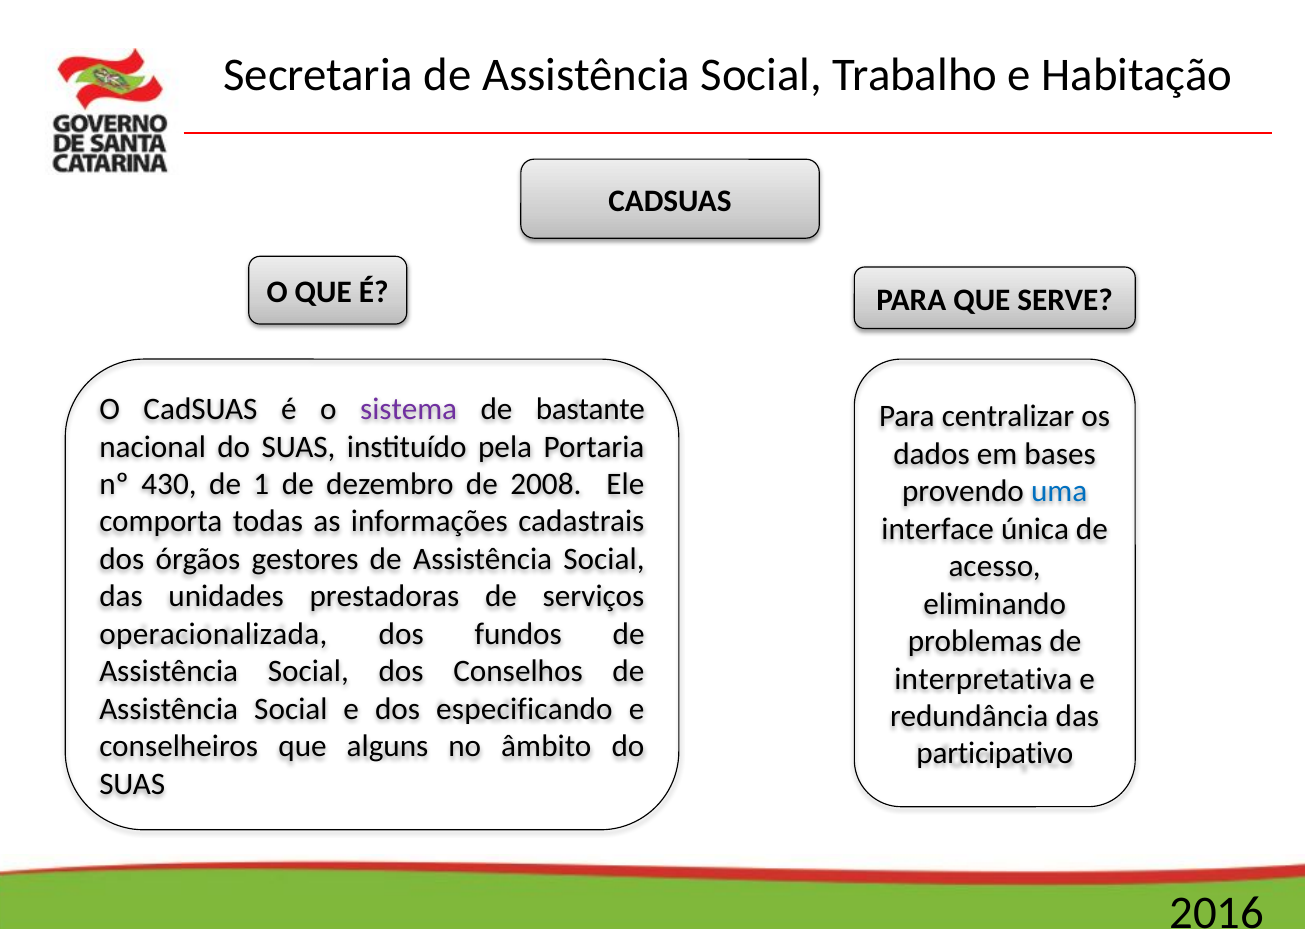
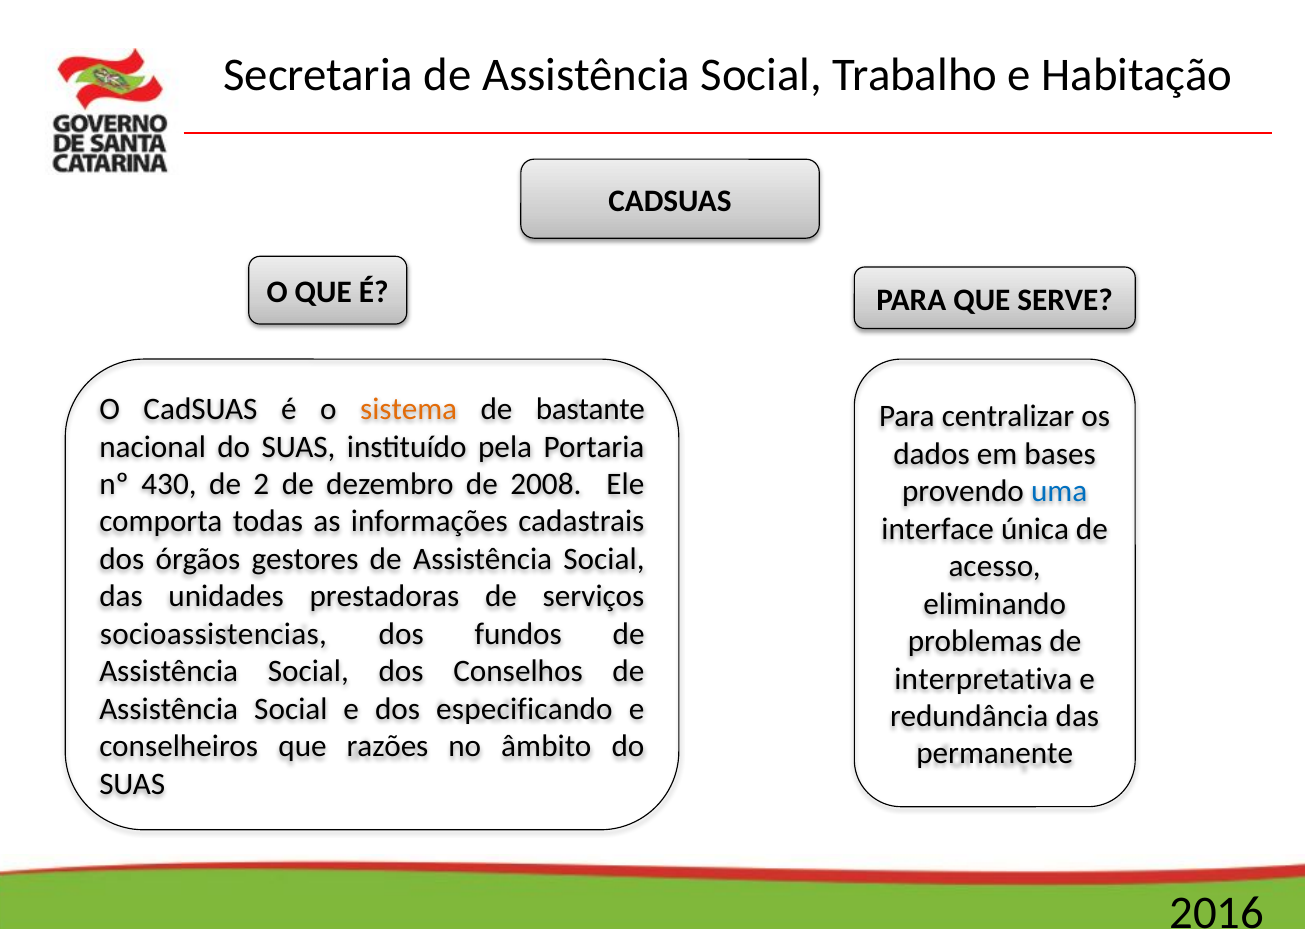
sistema colour: purple -> orange
1: 1 -> 2
operacionalizada: operacionalizada -> socioassistencias
alguns: alguns -> razões
participativo: participativo -> permanente
